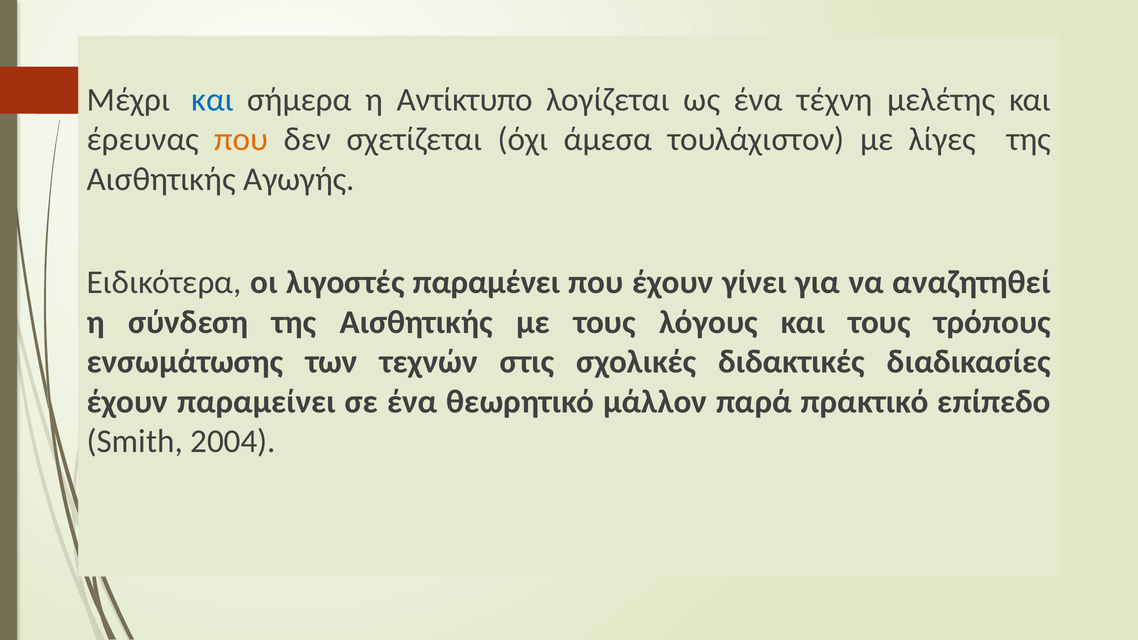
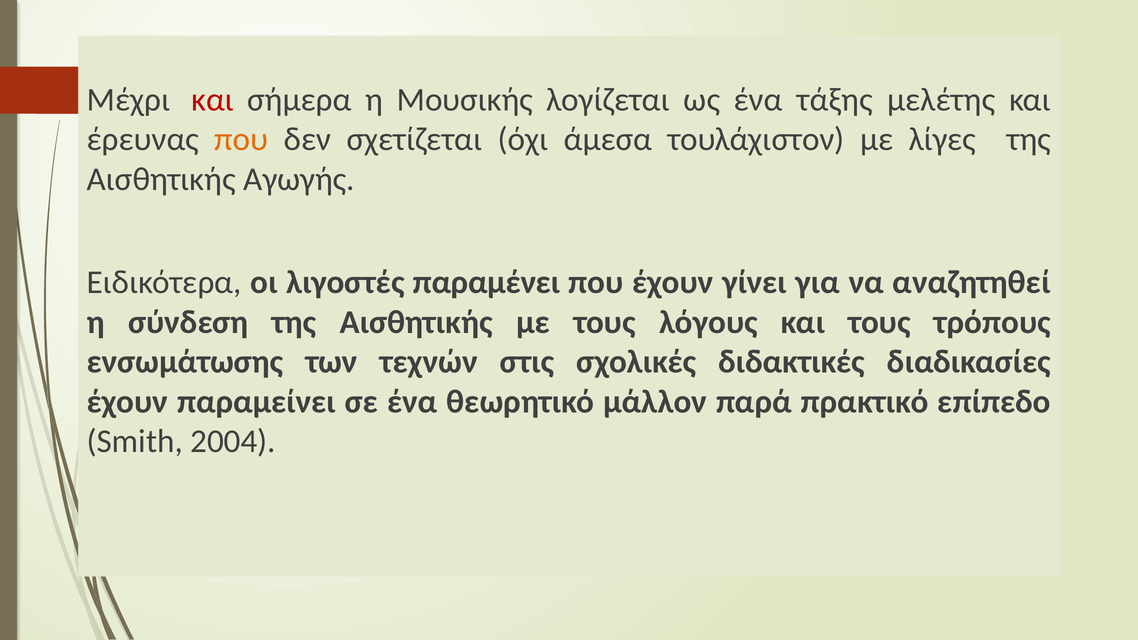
και at (213, 100) colour: blue -> red
Αντίκτυπο: Αντίκτυπο -> Μουσικής
τέχνη: τέχνη -> τάξης
